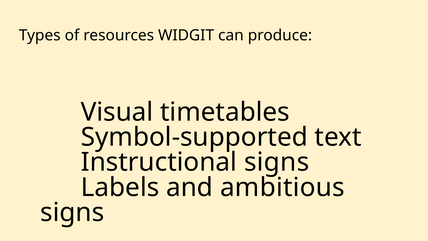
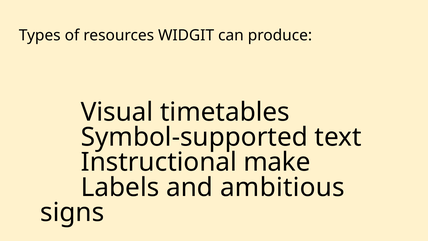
Instructional signs: signs -> make
